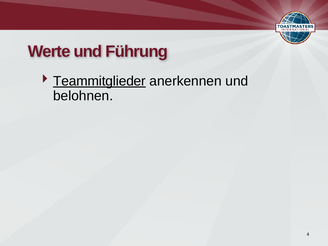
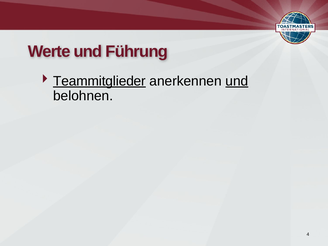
und at (237, 81) underline: none -> present
